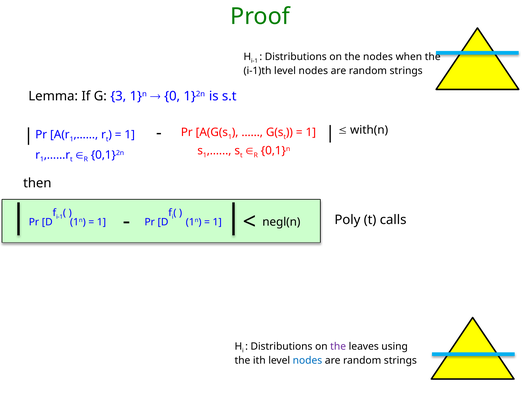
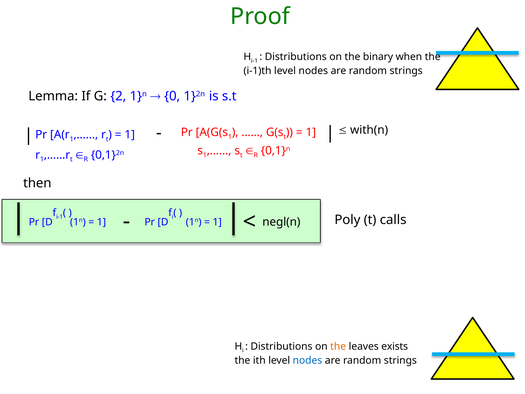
the nodes: nodes -> binary
3: 3 -> 2
the at (338, 346) colour: purple -> orange
using: using -> exists
